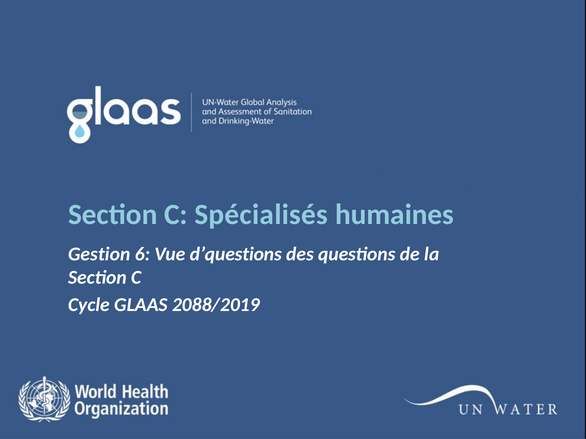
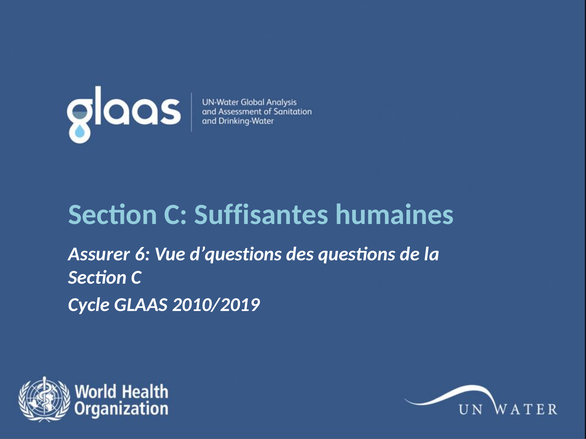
Spécialisés: Spécialisés -> Suffisantes
Gestion: Gestion -> Assurer
2088/2019: 2088/2019 -> 2010/2019
